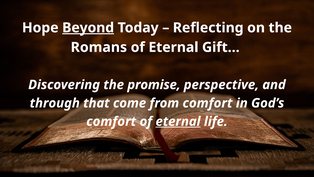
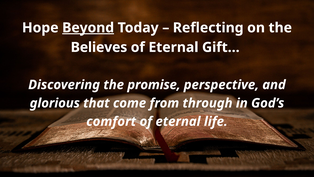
Romans: Romans -> Believes
through: through -> glorious
from comfort: comfort -> through
eternal at (178, 121) underline: present -> none
